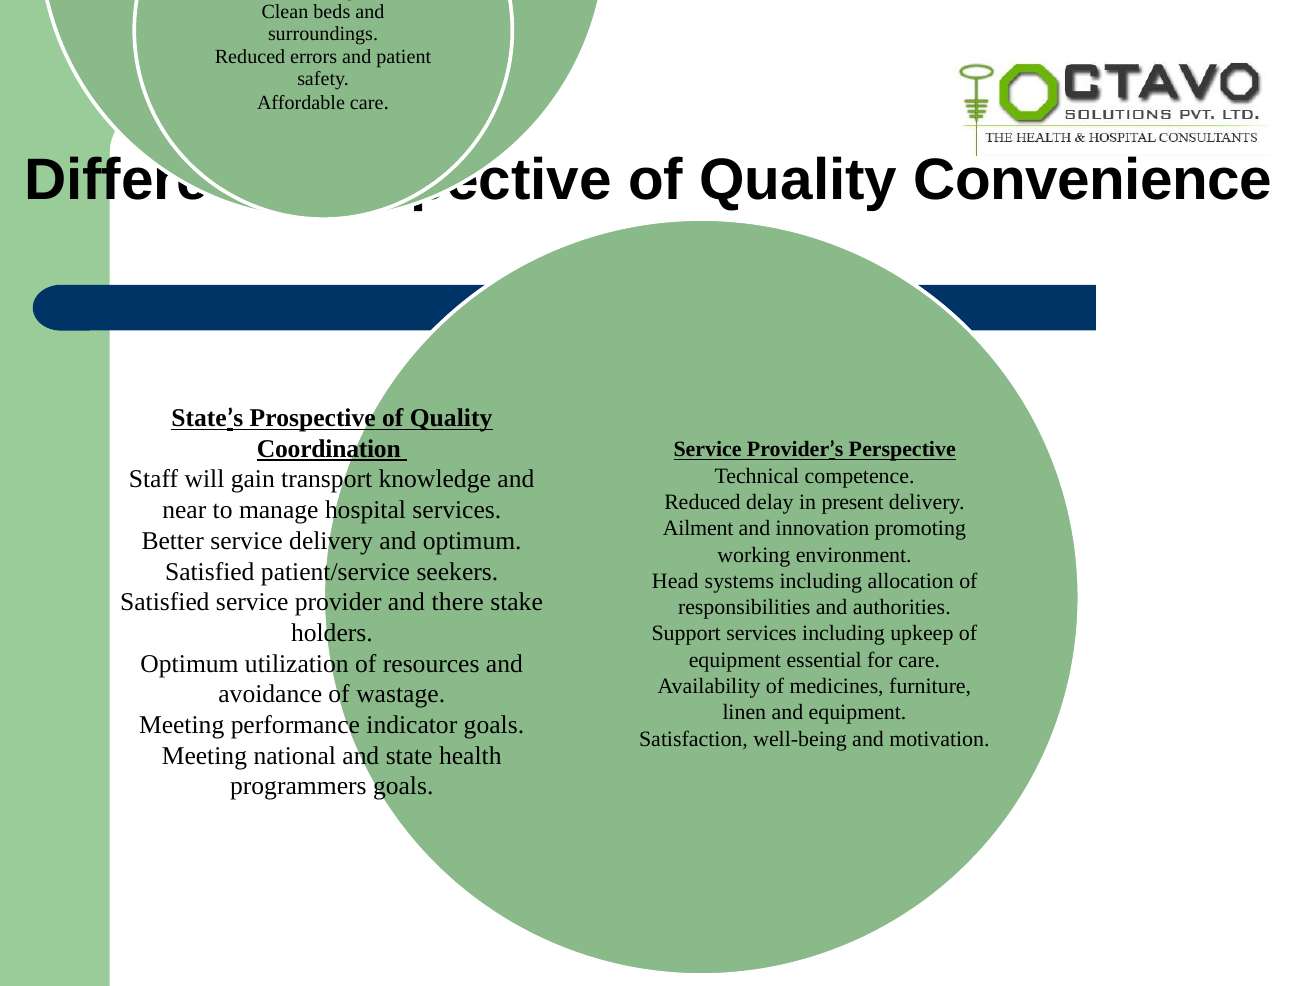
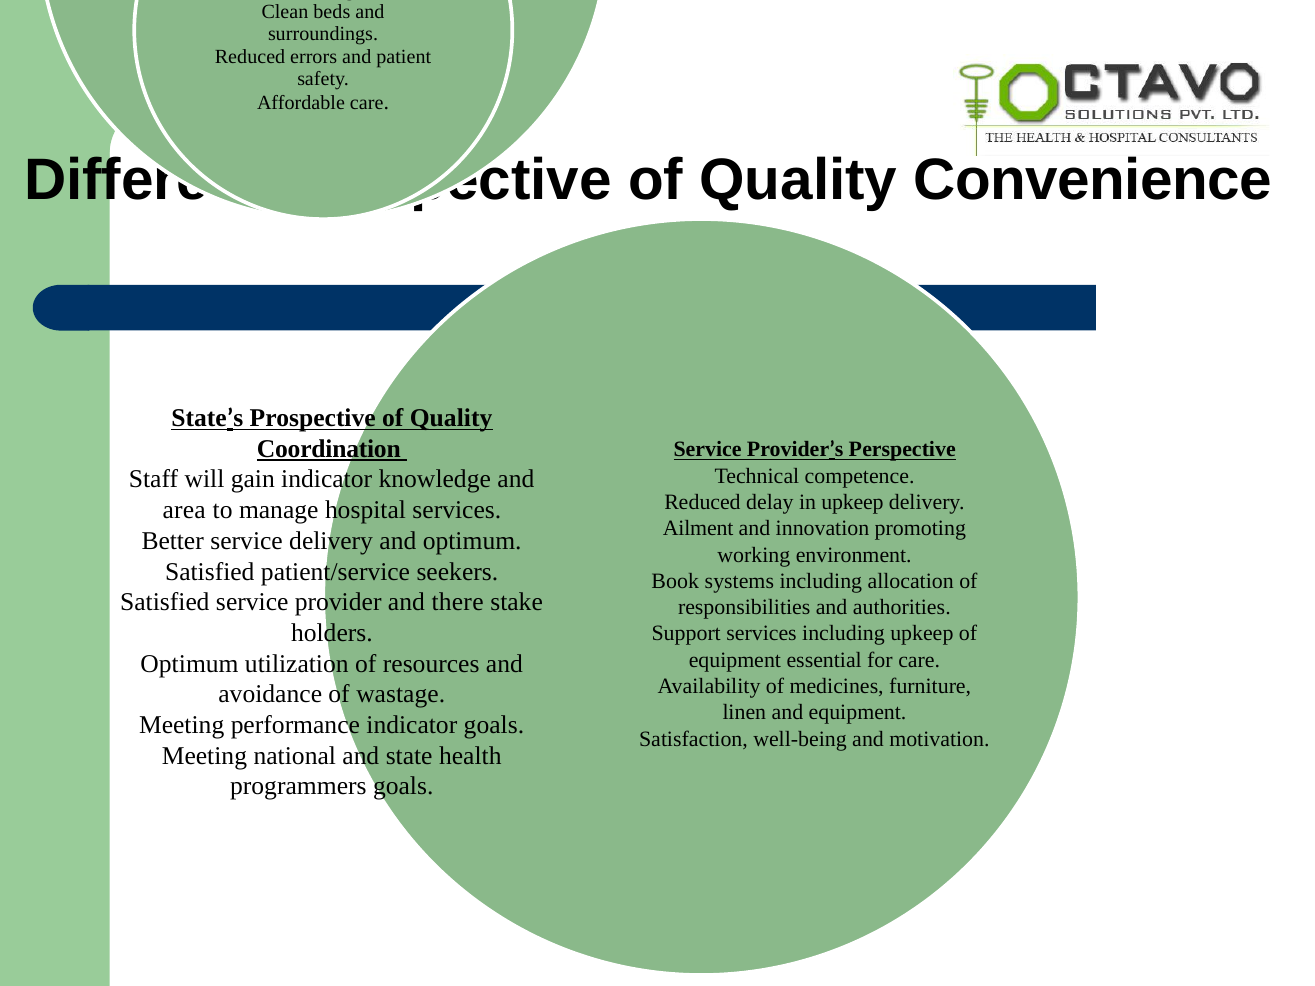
gain transport: transport -> indicator
in present: present -> upkeep
near: near -> area
Head: Head -> Book
